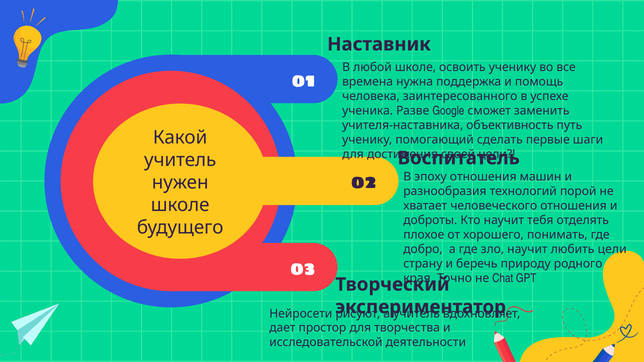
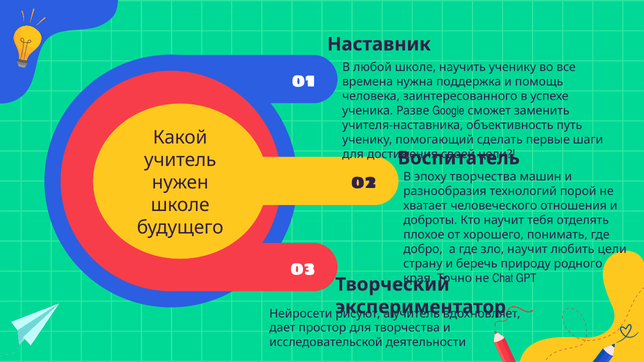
освоить: освоить -> научить
эпоху отношения: отношения -> творчества
